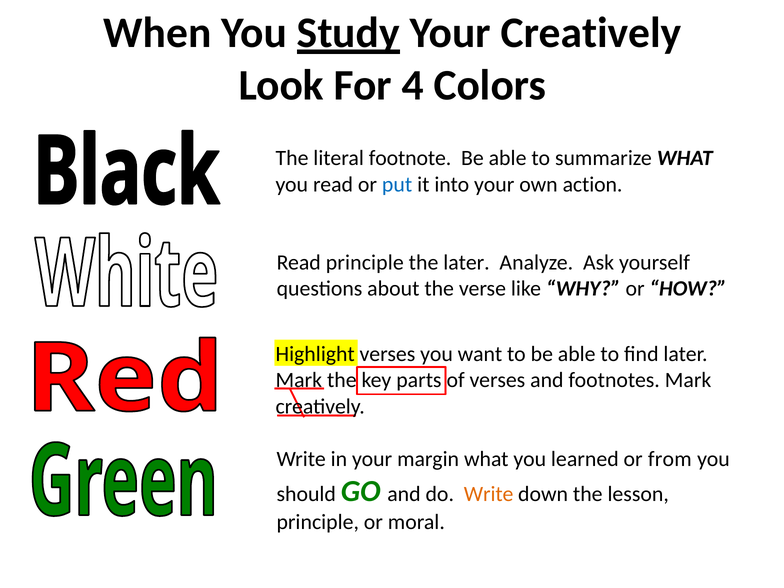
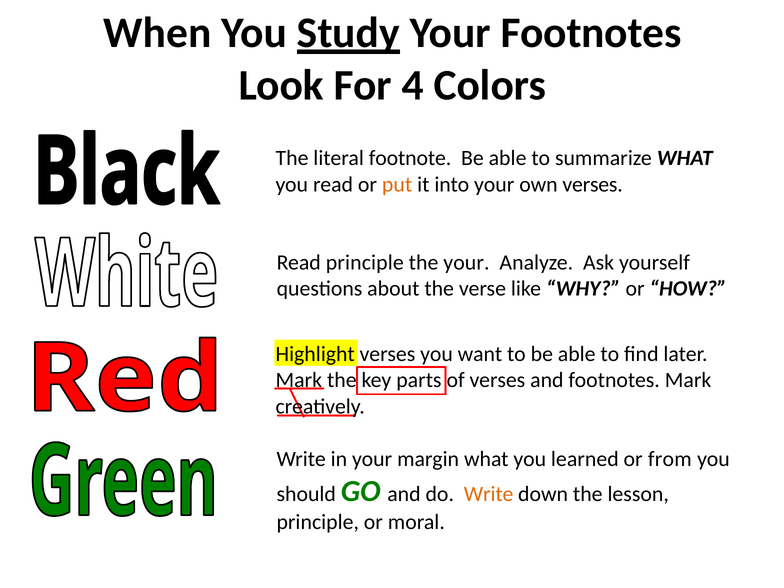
Your Creatively: Creatively -> Footnotes
put colour: blue -> orange
own action: action -> verses
the later: later -> your
